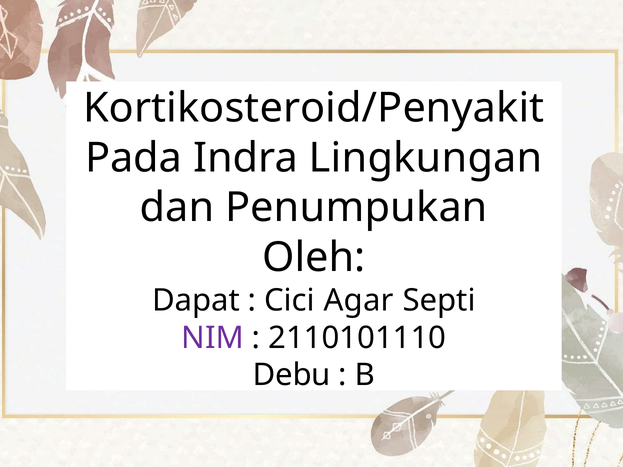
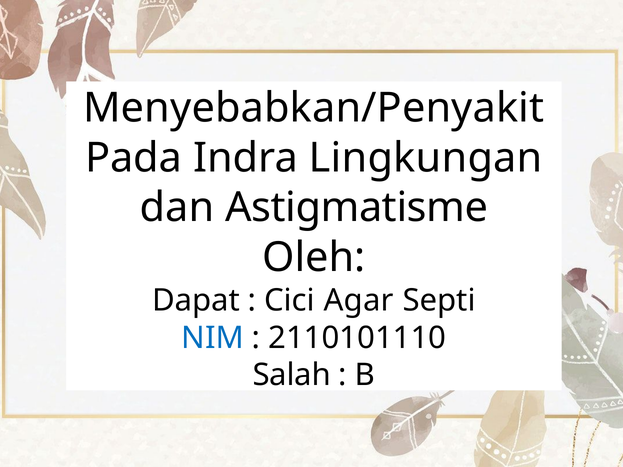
Kortikosteroid/Penyakit: Kortikosteroid/Penyakit -> Menyebabkan/Penyakit
Penumpukan: Penumpukan -> Astigmatisme
NIM colour: purple -> blue
Debu: Debu -> Salah
